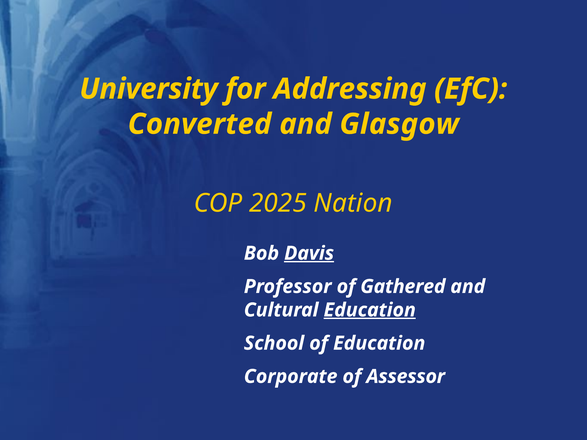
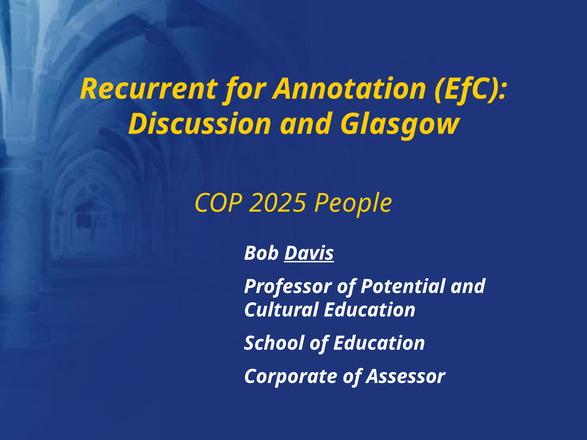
University: University -> Recurrent
Addressing: Addressing -> Annotation
Converted: Converted -> Discussion
Nation: Nation -> People
Gathered: Gathered -> Potential
Education at (370, 310) underline: present -> none
